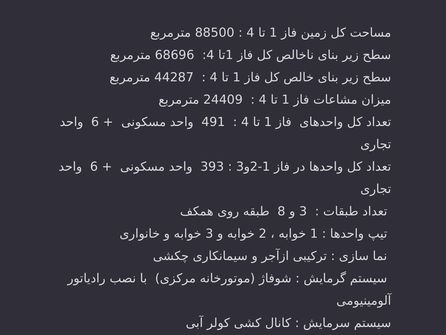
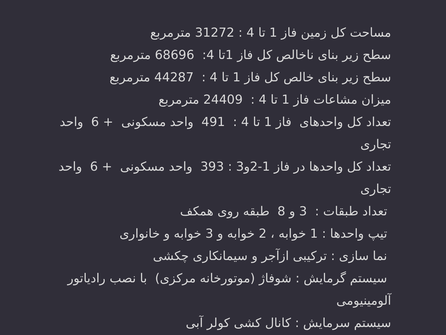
88500: 88500 -> 31272
